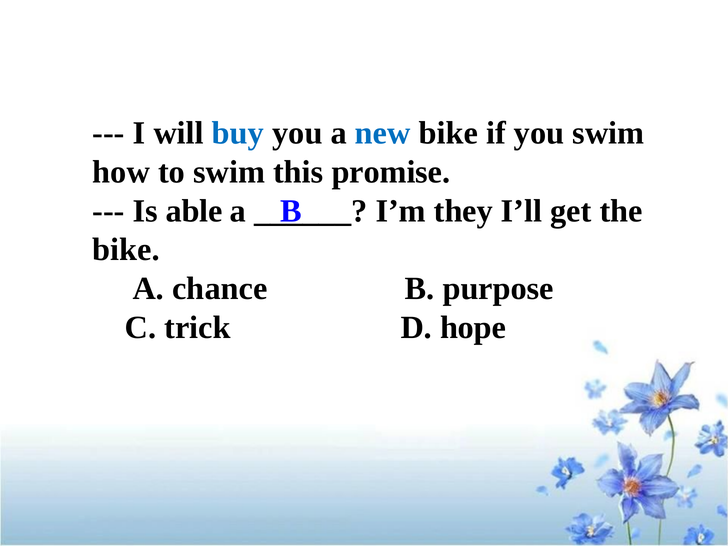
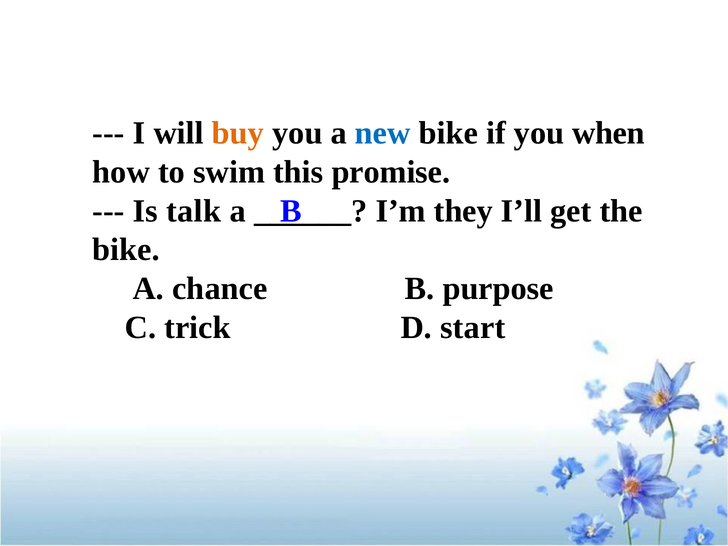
buy colour: blue -> orange
you swim: swim -> when
able: able -> talk
hope: hope -> start
